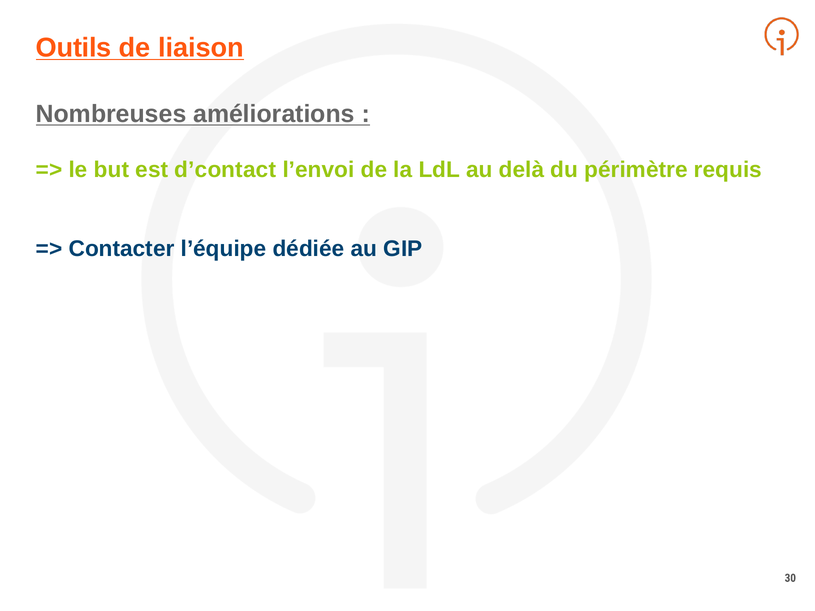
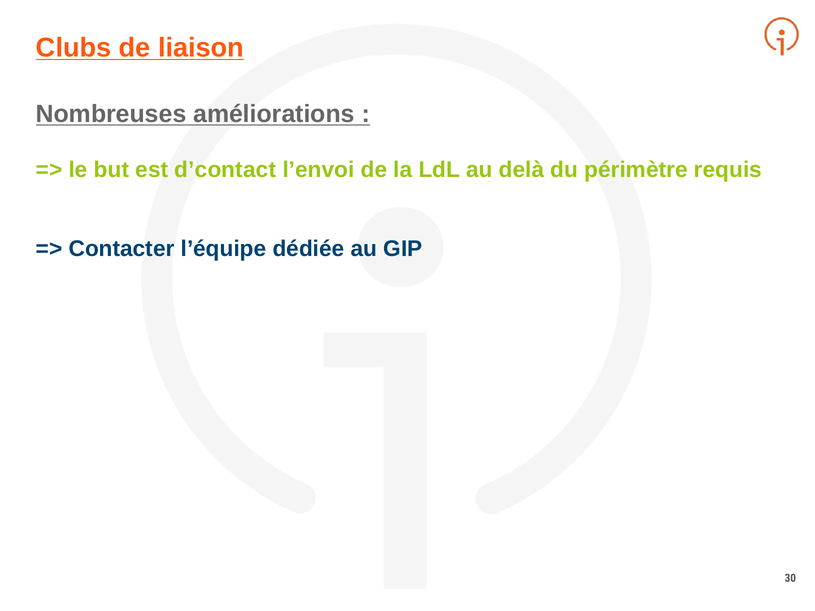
Outils: Outils -> Clubs
